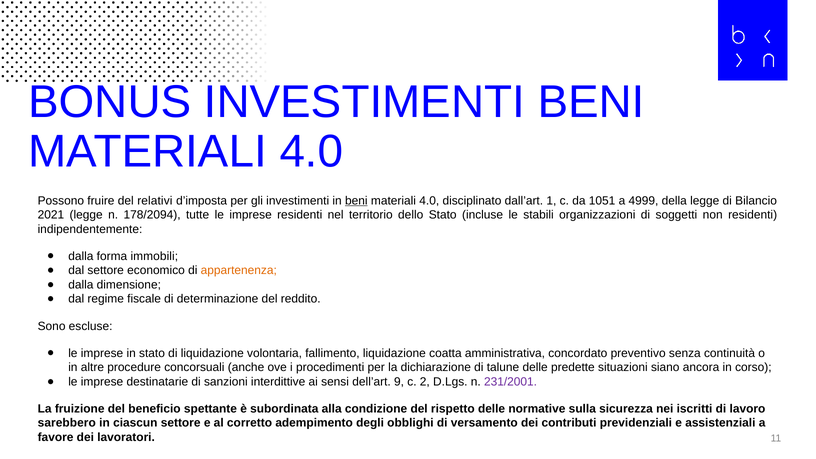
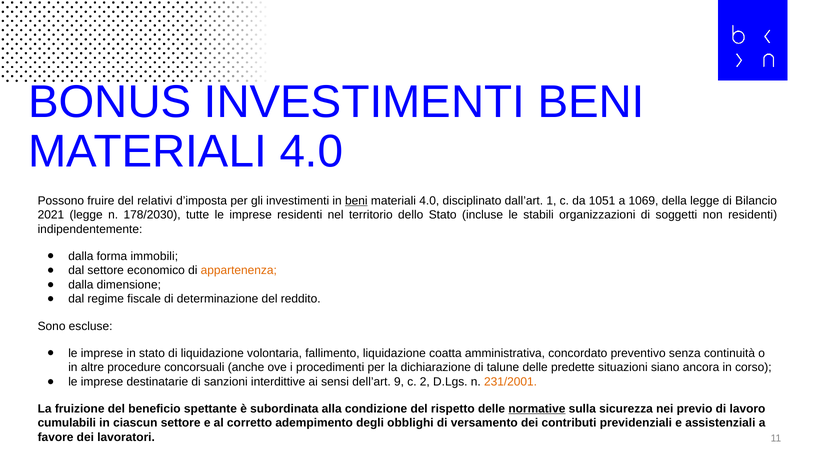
4999: 4999 -> 1069
178/2094: 178/2094 -> 178/2030
231/2001 colour: purple -> orange
normative underline: none -> present
iscritti: iscritti -> previo
sarebbero: sarebbero -> cumulabili
